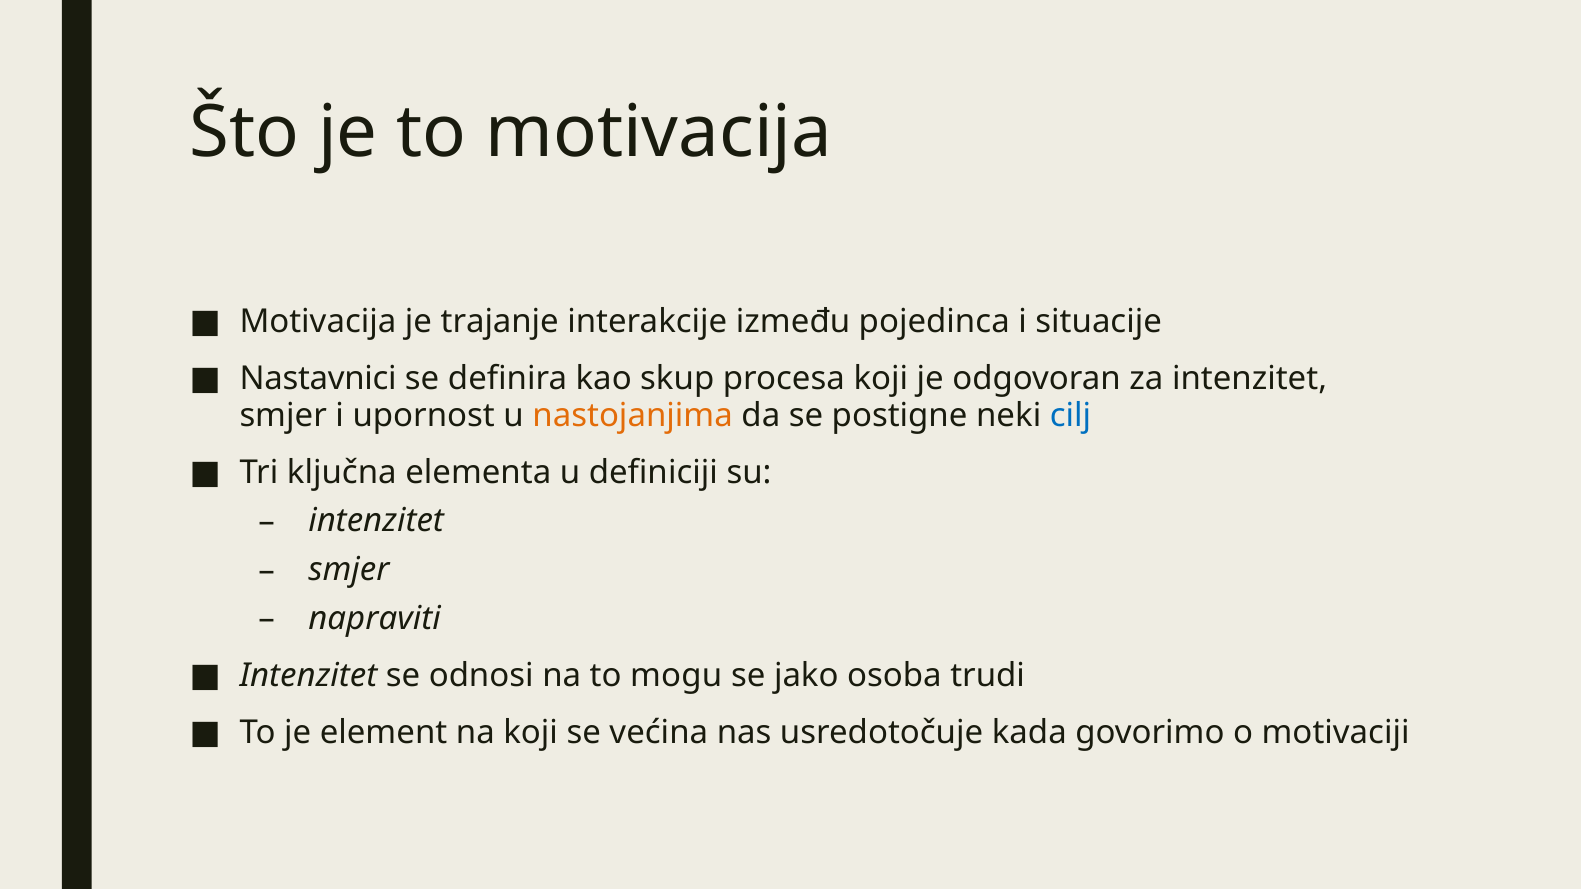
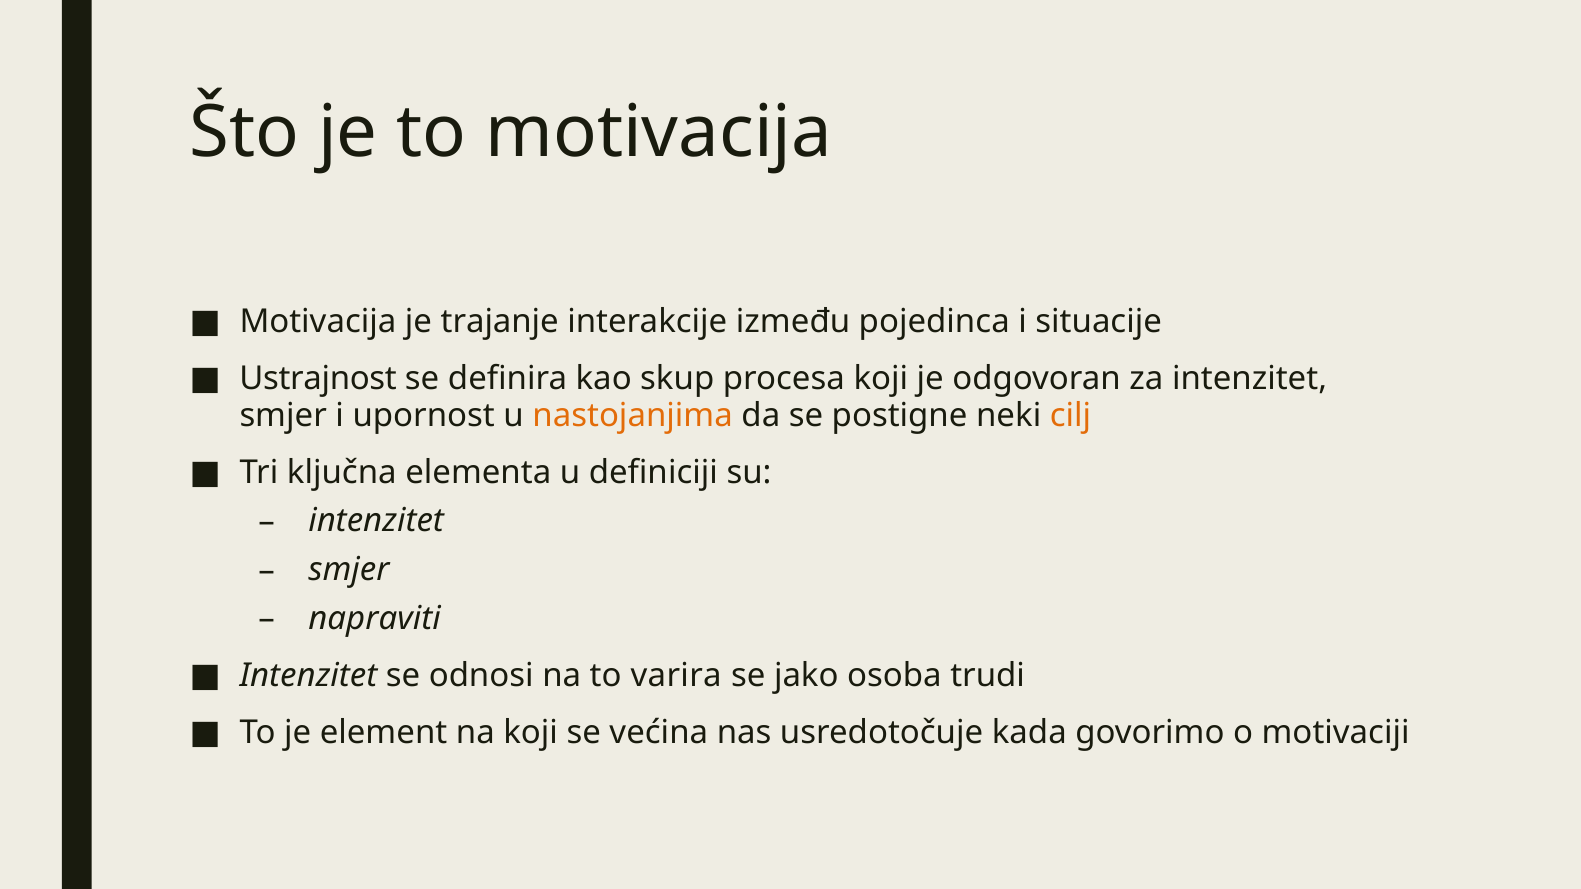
Nastavnici: Nastavnici -> Ustrajnost
cilj colour: blue -> orange
mogu: mogu -> varira
